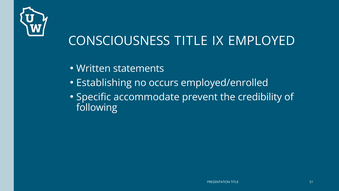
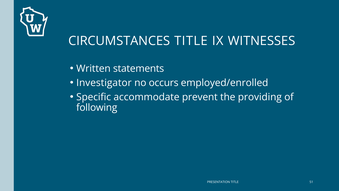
CONSCIOUSNESS: CONSCIOUSNESS -> CIRCUMSTANCES
EMPLOYED: EMPLOYED -> WITNESSES
Establishing: Establishing -> Investigator
credibility: credibility -> providing
